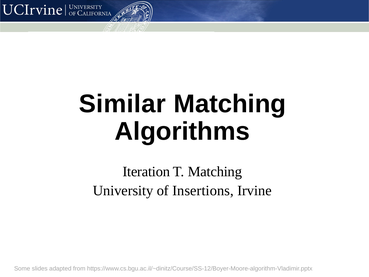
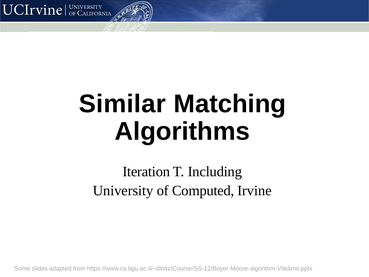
T Matching: Matching -> Including
Insertions: Insertions -> Computed
